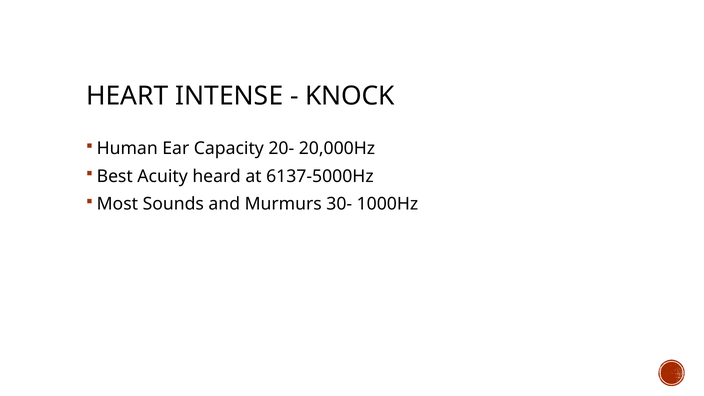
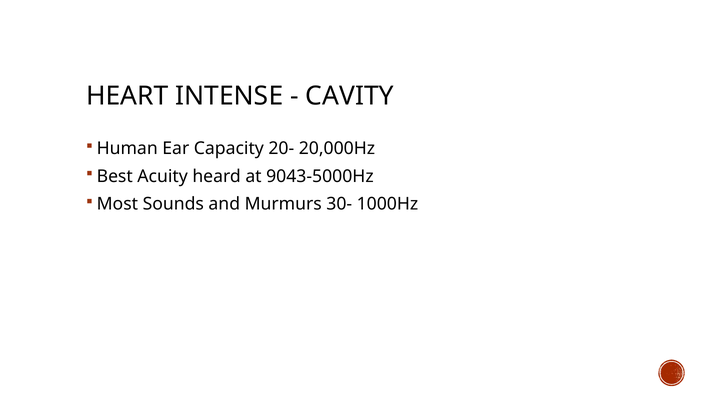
KNOCK: KNOCK -> CAVITY
6137-5000Hz: 6137-5000Hz -> 9043-5000Hz
